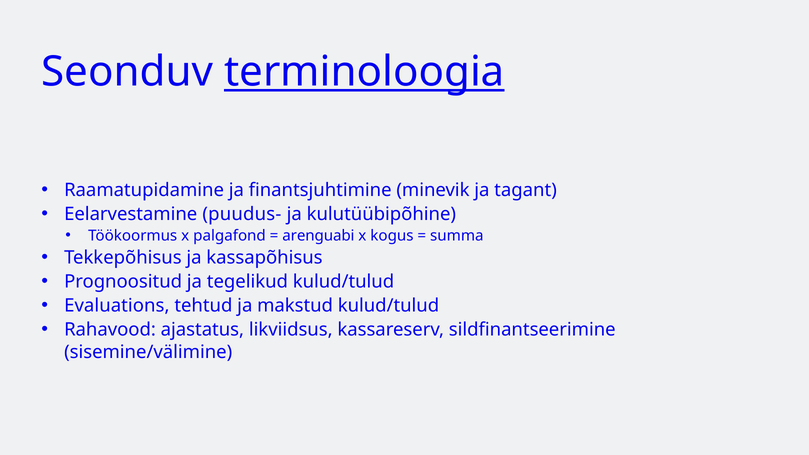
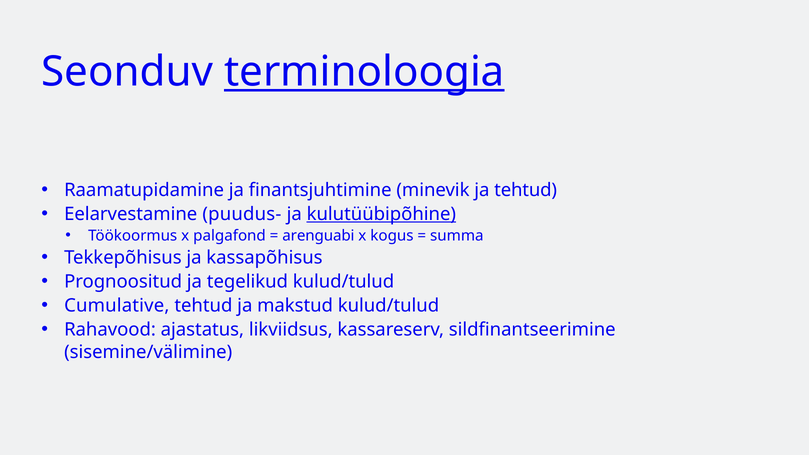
ja tagant: tagant -> tehtud
kulutüübipõhine underline: none -> present
Evaluations: Evaluations -> Cumulative
